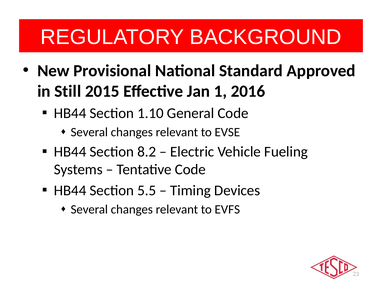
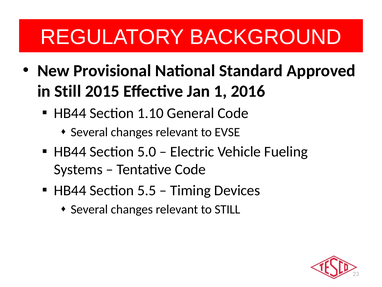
8.2: 8.2 -> 5.0
to EVFS: EVFS -> STILL
